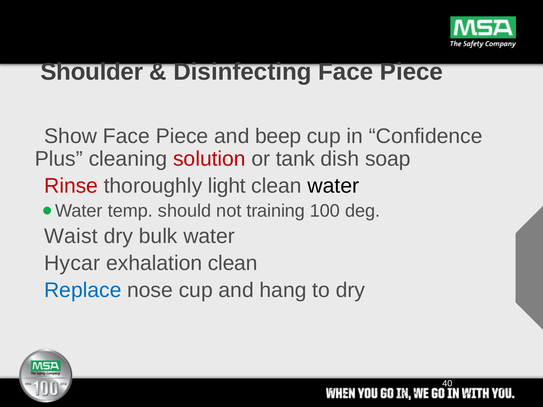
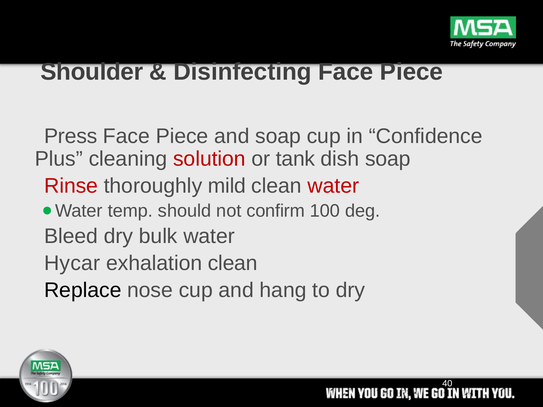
Show: Show -> Press
and beep: beep -> soap
light: light -> mild
water at (333, 186) colour: black -> red
training: training -> confirm
Waist: Waist -> Bleed
Replace colour: blue -> black
